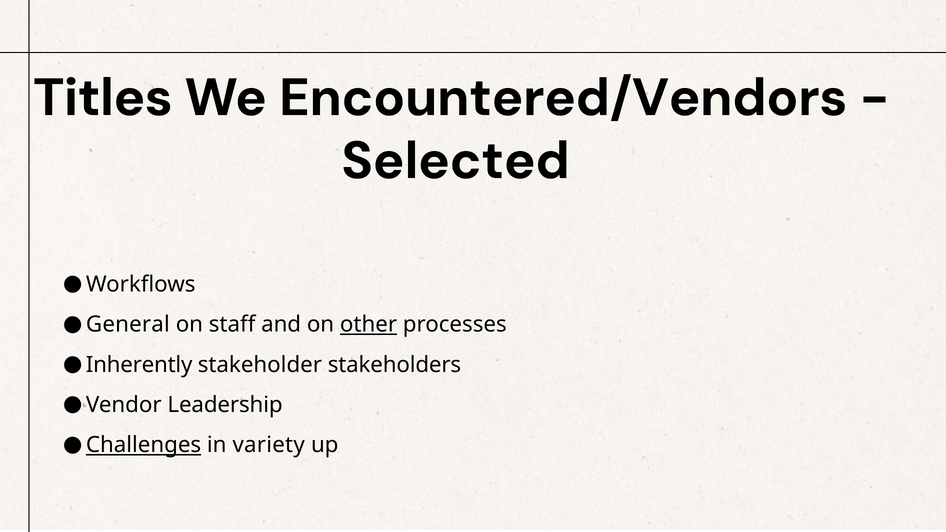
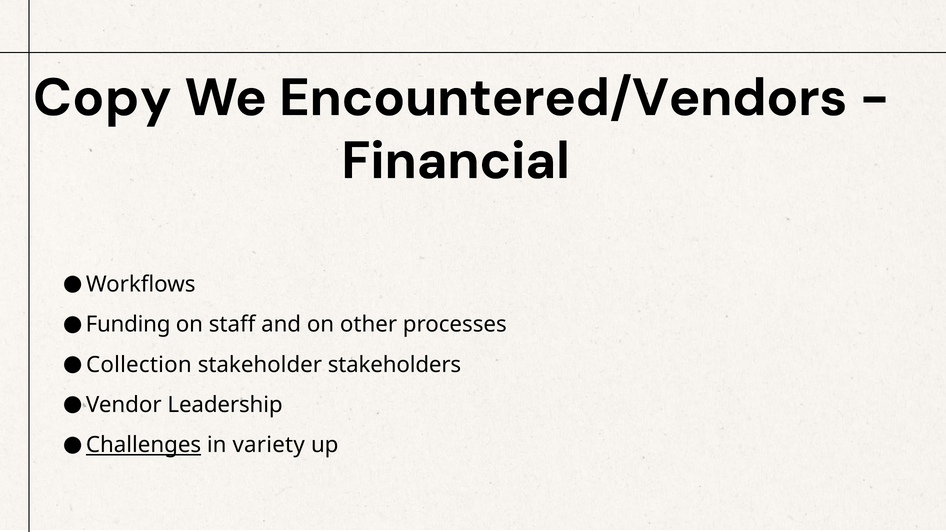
Titles: Titles -> Copy
Selected: Selected -> Financial
General: General -> Funding
other underline: present -> none
Inherently: Inherently -> Collection
